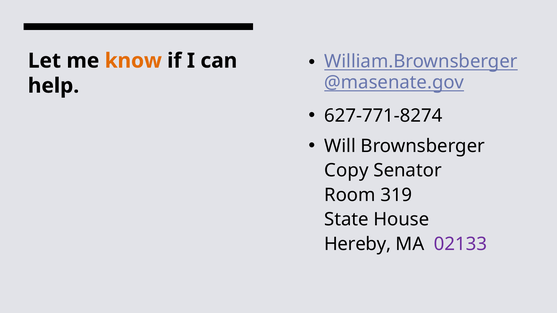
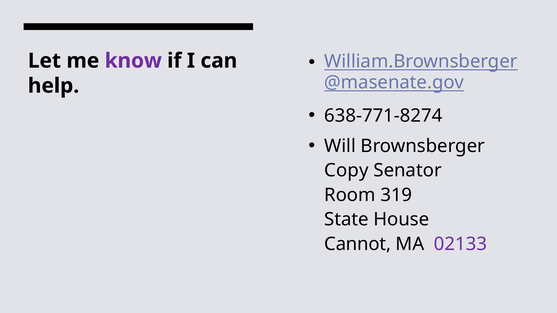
know colour: orange -> purple
627-771-8274: 627-771-8274 -> 638-771-8274
Hereby: Hereby -> Cannot
